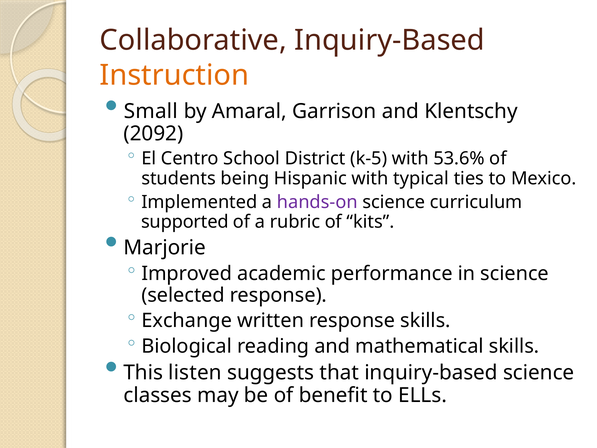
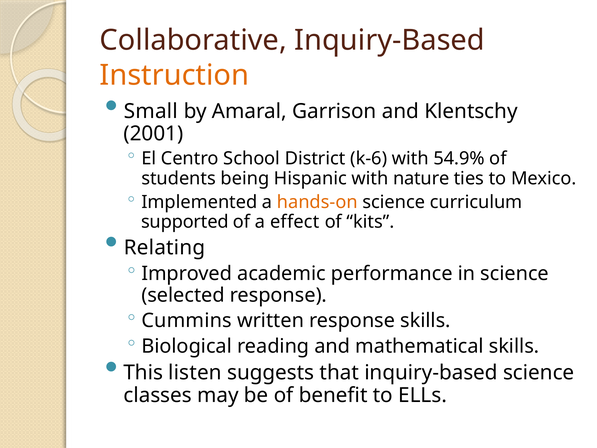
2092: 2092 -> 2001
k-5: k-5 -> k-6
53.6%: 53.6% -> 54.9%
typical: typical -> nature
hands-on colour: purple -> orange
rubric: rubric -> effect
Marjorie: Marjorie -> Relating
Exchange: Exchange -> Cummins
